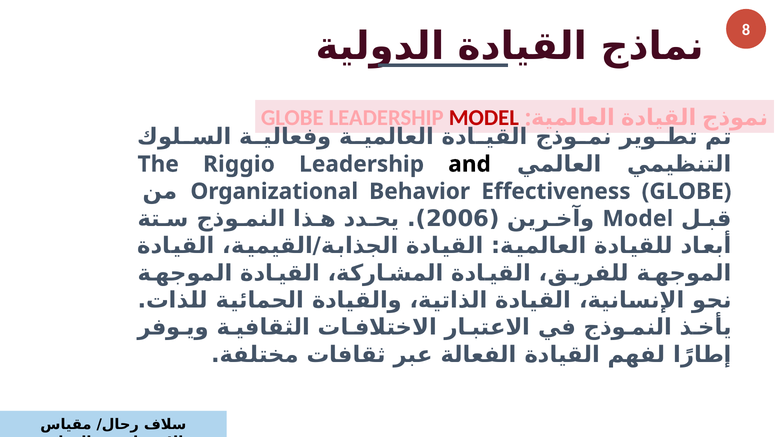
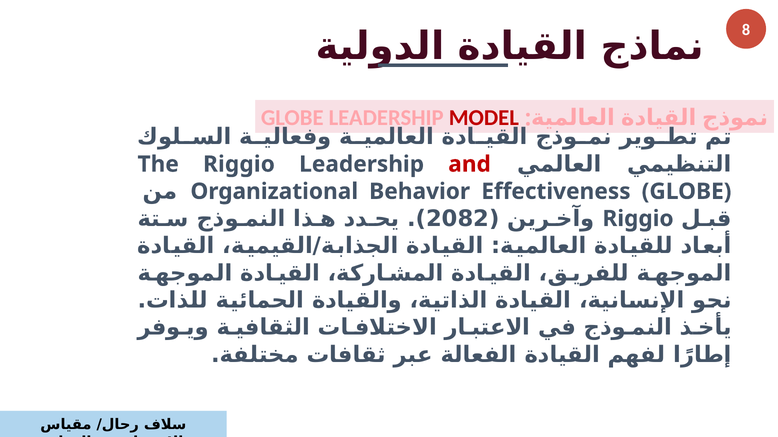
and colour: black -> red
2006: 2006 -> 2082
Model at (638, 219): Model -> Riggio
